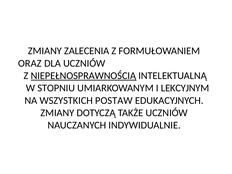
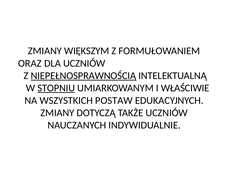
ZALECENIA: ZALECENIA -> WIĘKSZYM
STOPNIU underline: none -> present
LEKCYJNYM: LEKCYJNYM -> WŁAŚCIWIE
